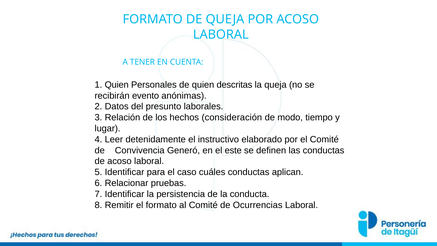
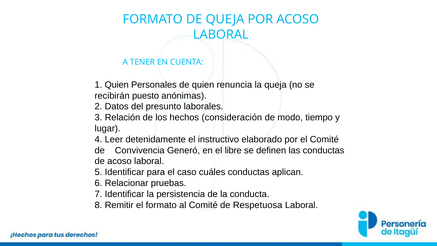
descritas: descritas -> renuncia
evento: evento -> puesto
este: este -> libre
Ocurrencias: Ocurrencias -> Respetuosa
